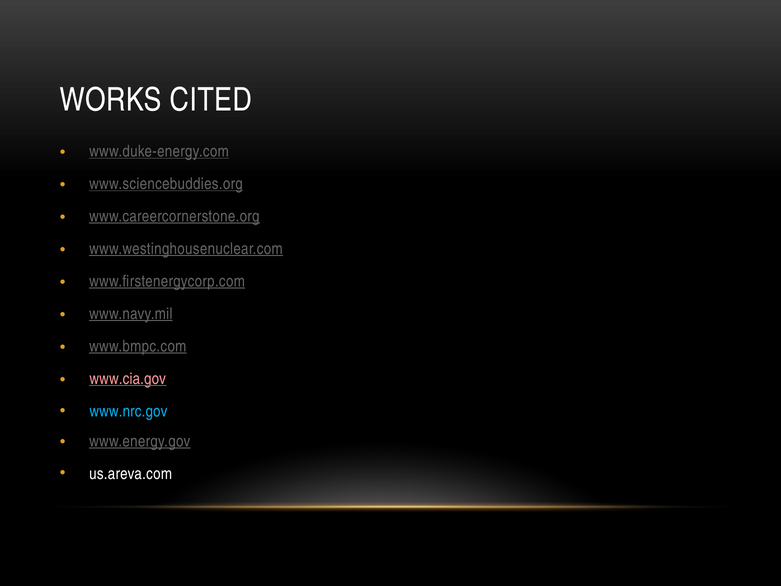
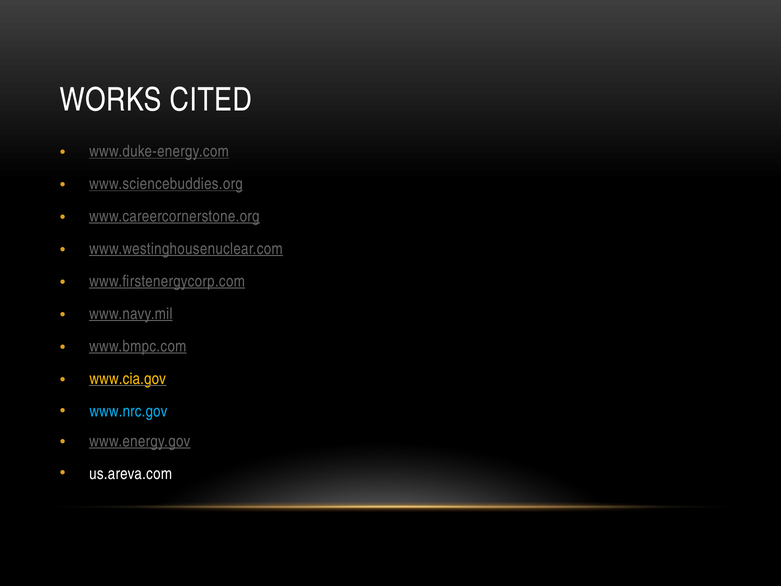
www.cia.gov colour: pink -> yellow
